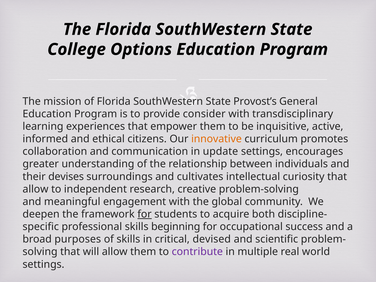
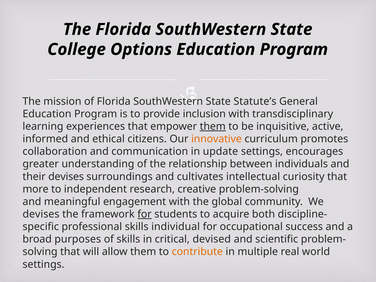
Provost’s: Provost’s -> Statute’s
consider: consider -> inclusion
them at (213, 126) underline: none -> present
allow at (35, 189): allow -> more
deepen at (41, 214): deepen -> devises
beginning: beginning -> individual
contribute colour: purple -> orange
